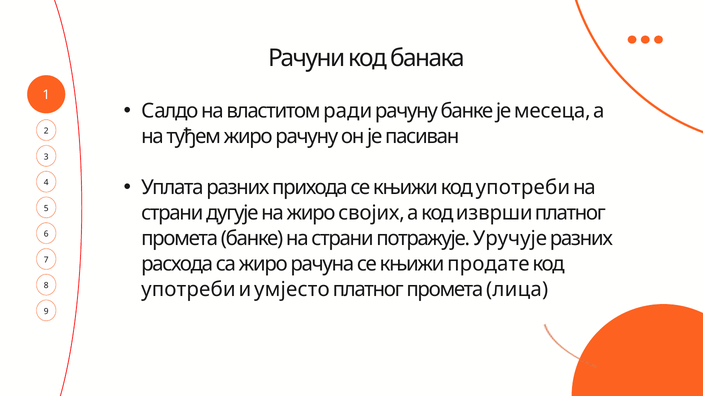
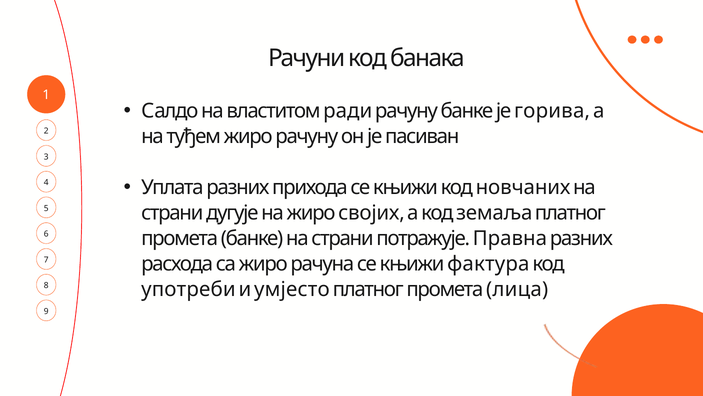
месеца: месеца -> горива
књижи код употреби: употреби -> новчаних
изврши: изврши -> земаља
Уручује: Уручује -> Правна
продате: продате -> фактура
